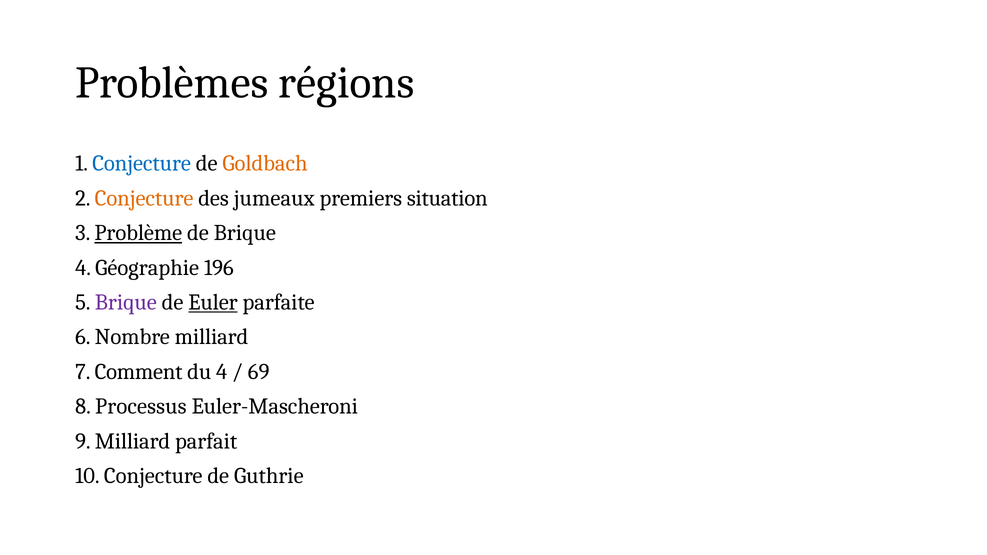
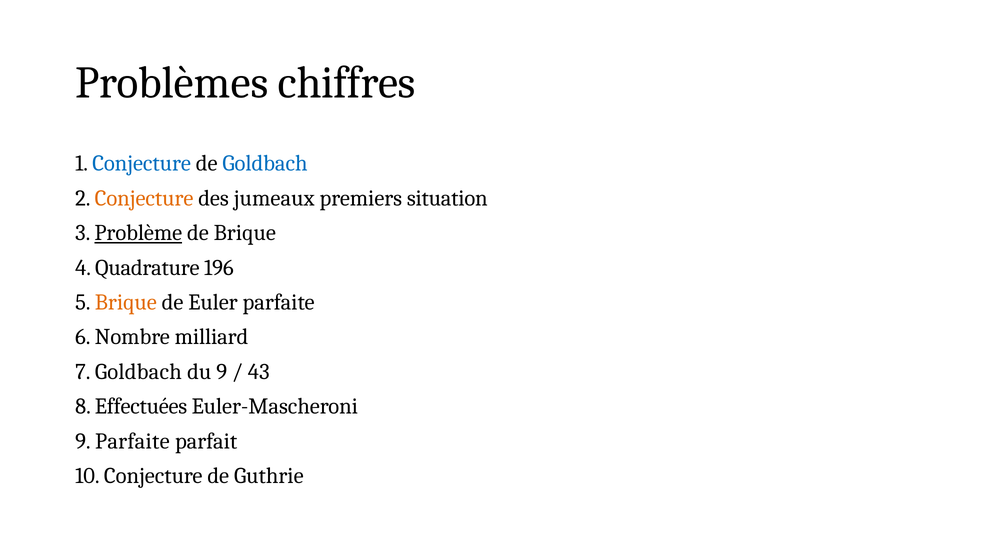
régions: régions -> chiffres
Goldbach at (265, 164) colour: orange -> blue
Géographie: Géographie -> Quadrature
Brique at (126, 302) colour: purple -> orange
Euler underline: present -> none
7 Comment: Comment -> Goldbach
du 4: 4 -> 9
69: 69 -> 43
Processus: Processus -> Effectuées
9 Milliard: Milliard -> Parfaite
